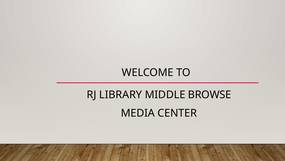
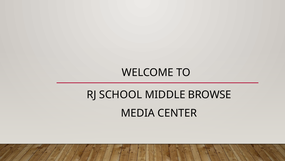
LIBRARY: LIBRARY -> SCHOOL
